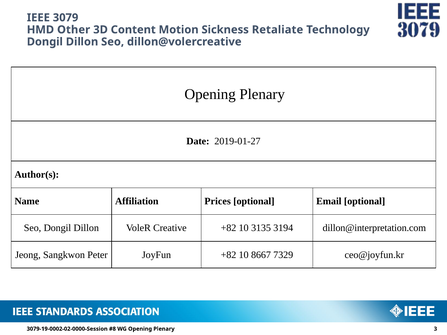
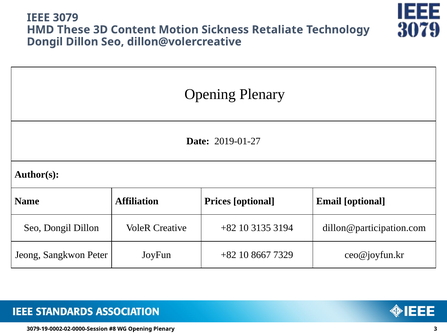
Other: Other -> These
dillon@interpretation.com: dillon@interpretation.com -> dillon@participation.com
